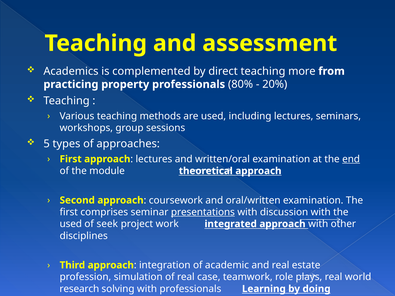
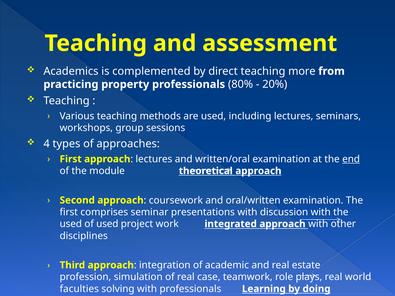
5: 5 -> 4
presentations underline: present -> none
of seek: seek -> used
research: research -> faculties
